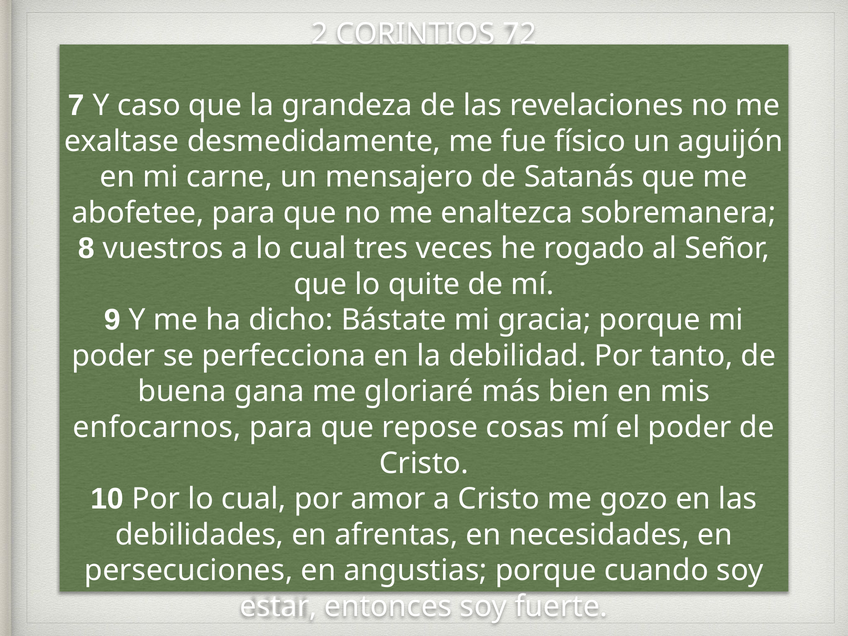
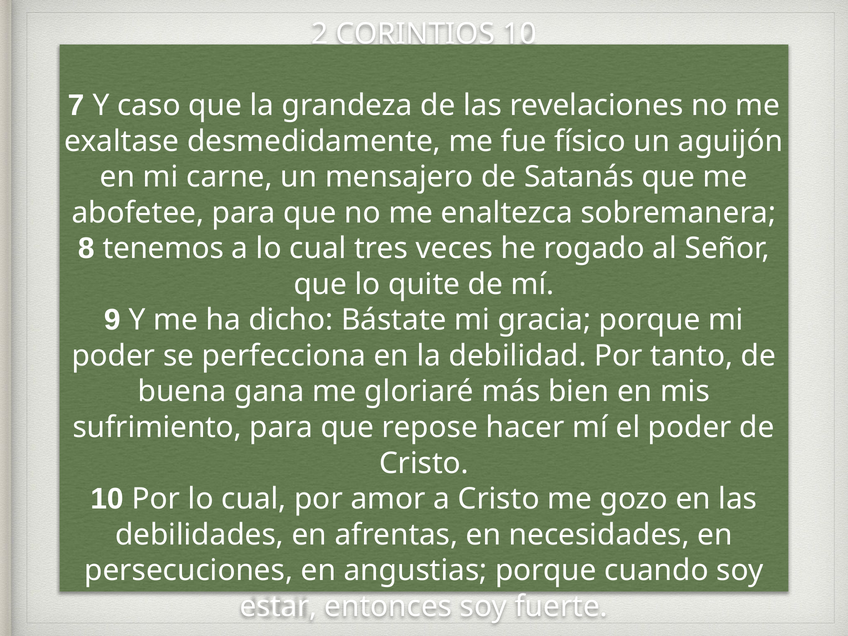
CORINTIOS 72: 72 -> 10
vuestros: vuestros -> tenemos
enfocarnos: enfocarnos -> sufrimiento
cosas: cosas -> hacer
